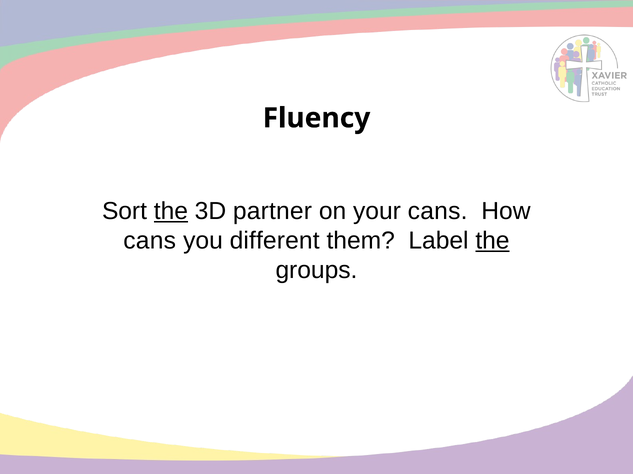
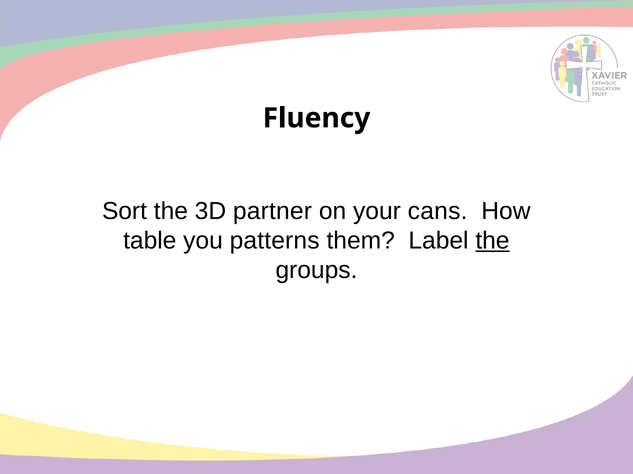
the at (171, 212) underline: present -> none
cans at (150, 241): cans -> table
different: different -> patterns
